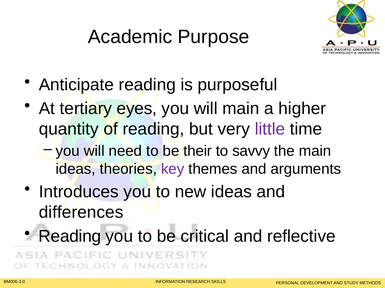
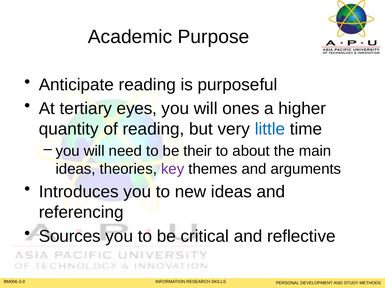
will main: main -> ones
little colour: purple -> blue
savvy: savvy -> about
differences: differences -> referencing
Reading at (70, 237): Reading -> Sources
